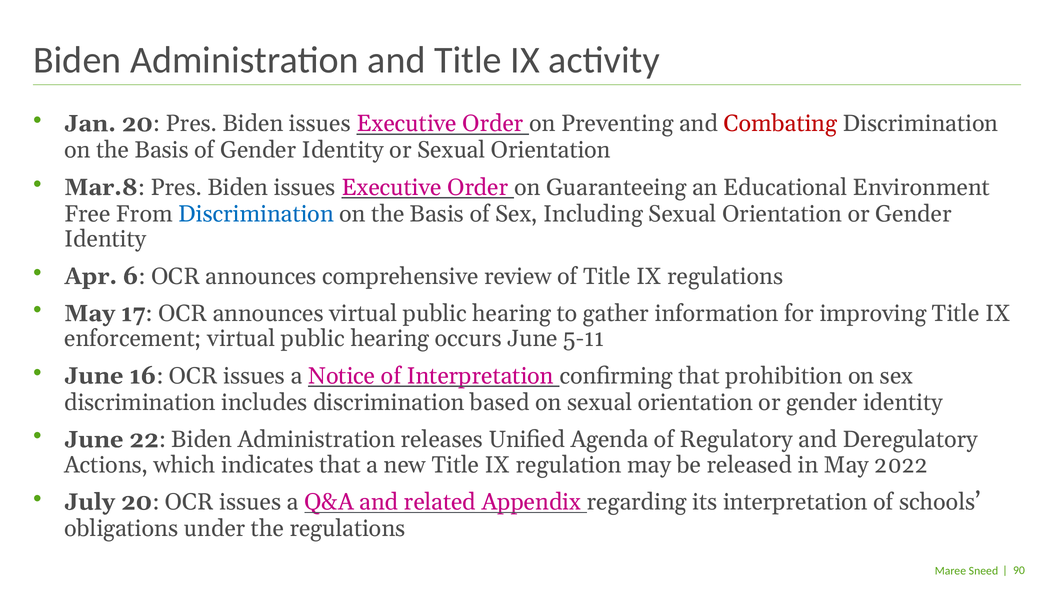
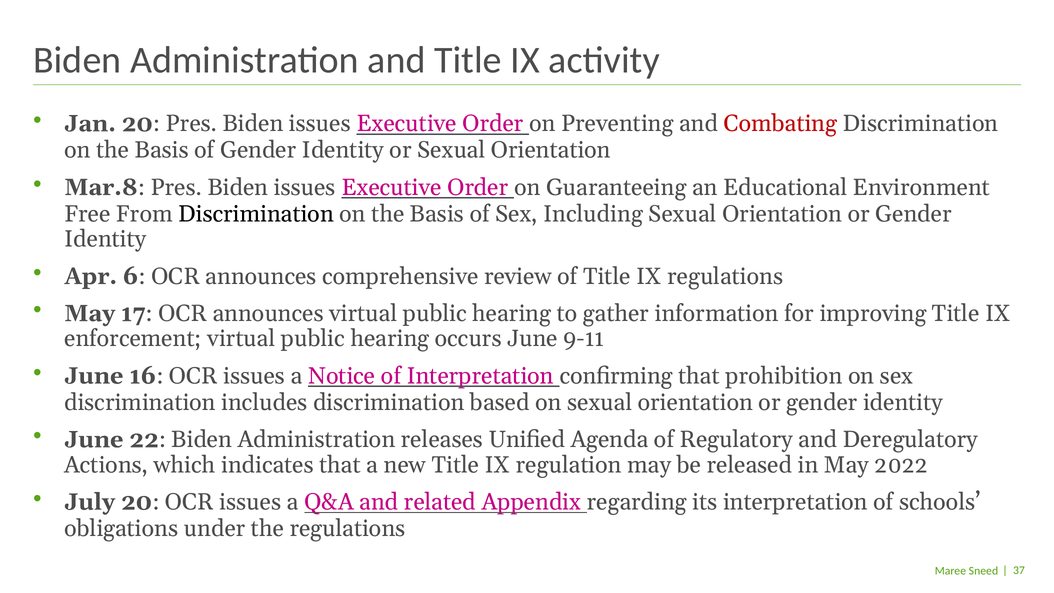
Discrimination at (256, 214) colour: blue -> black
5-11: 5-11 -> 9-11
90: 90 -> 37
